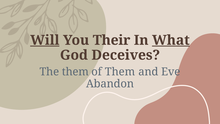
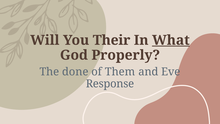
Will underline: present -> none
Deceives: Deceives -> Properly
The them: them -> done
Abandon: Abandon -> Response
